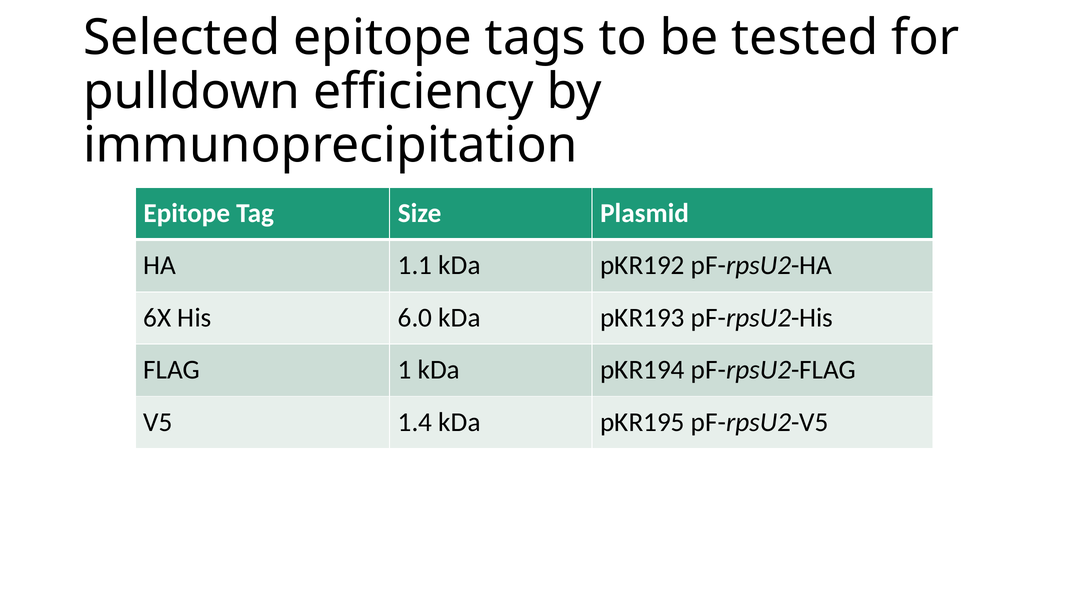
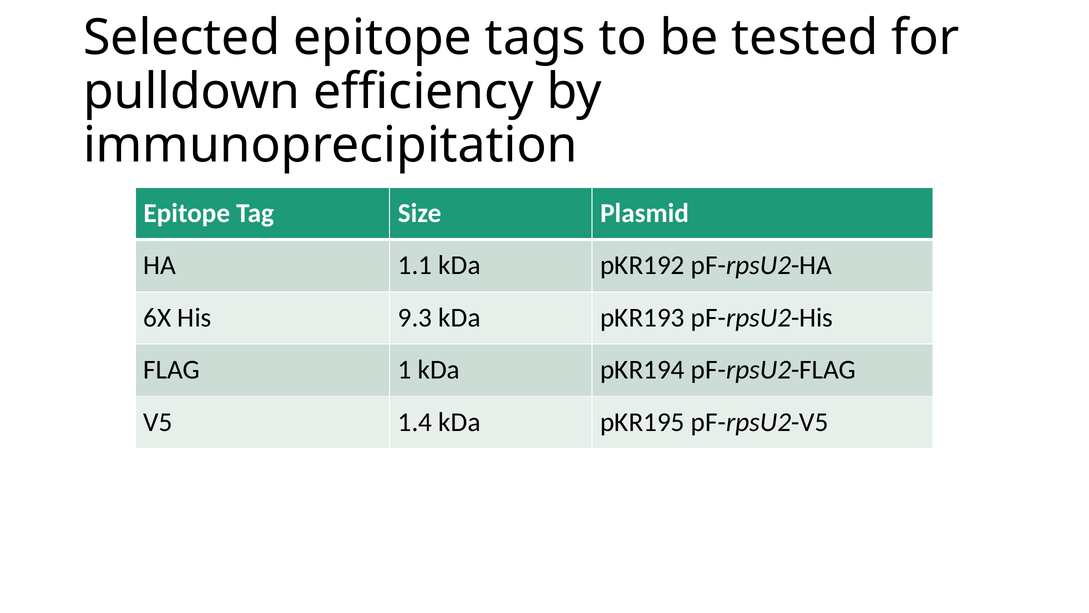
6.0: 6.0 -> 9.3
